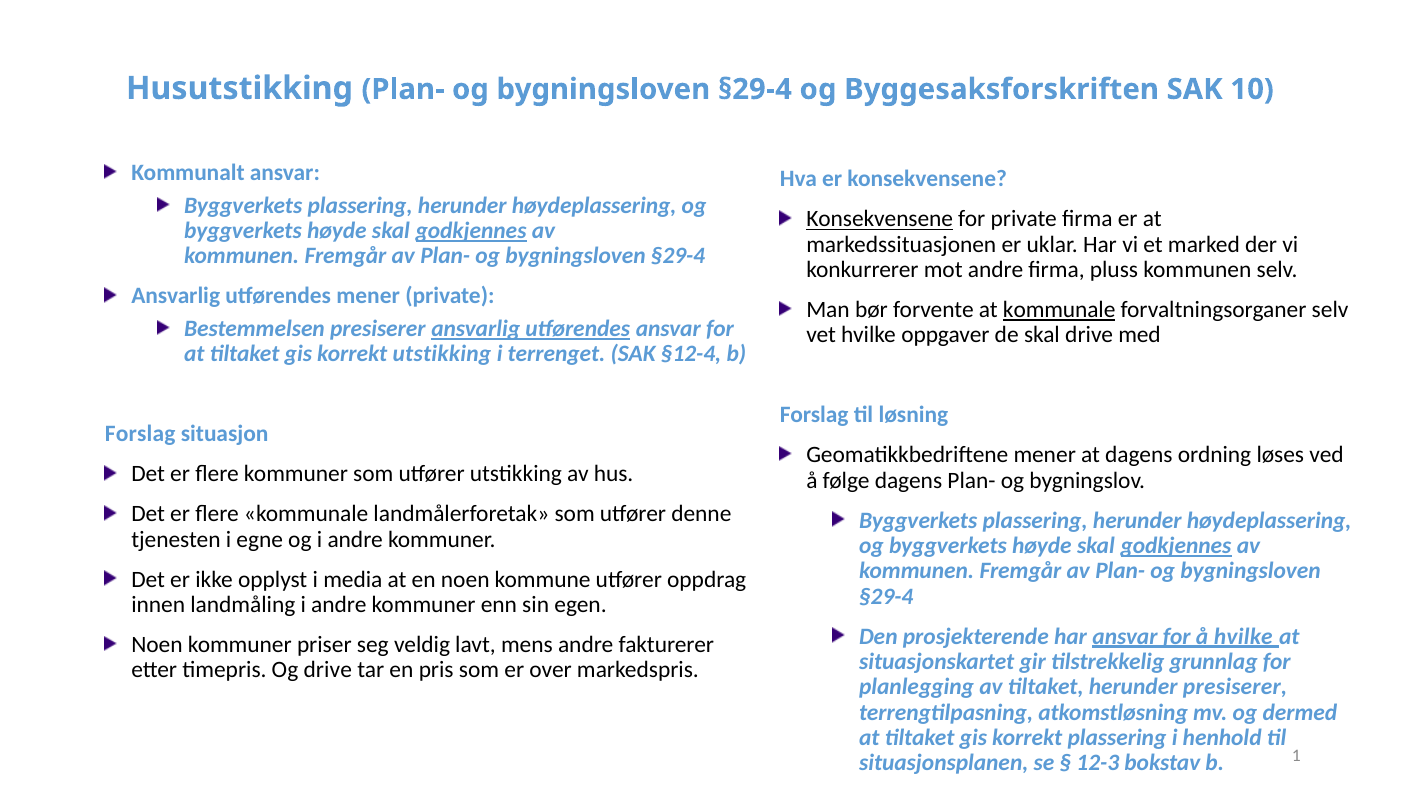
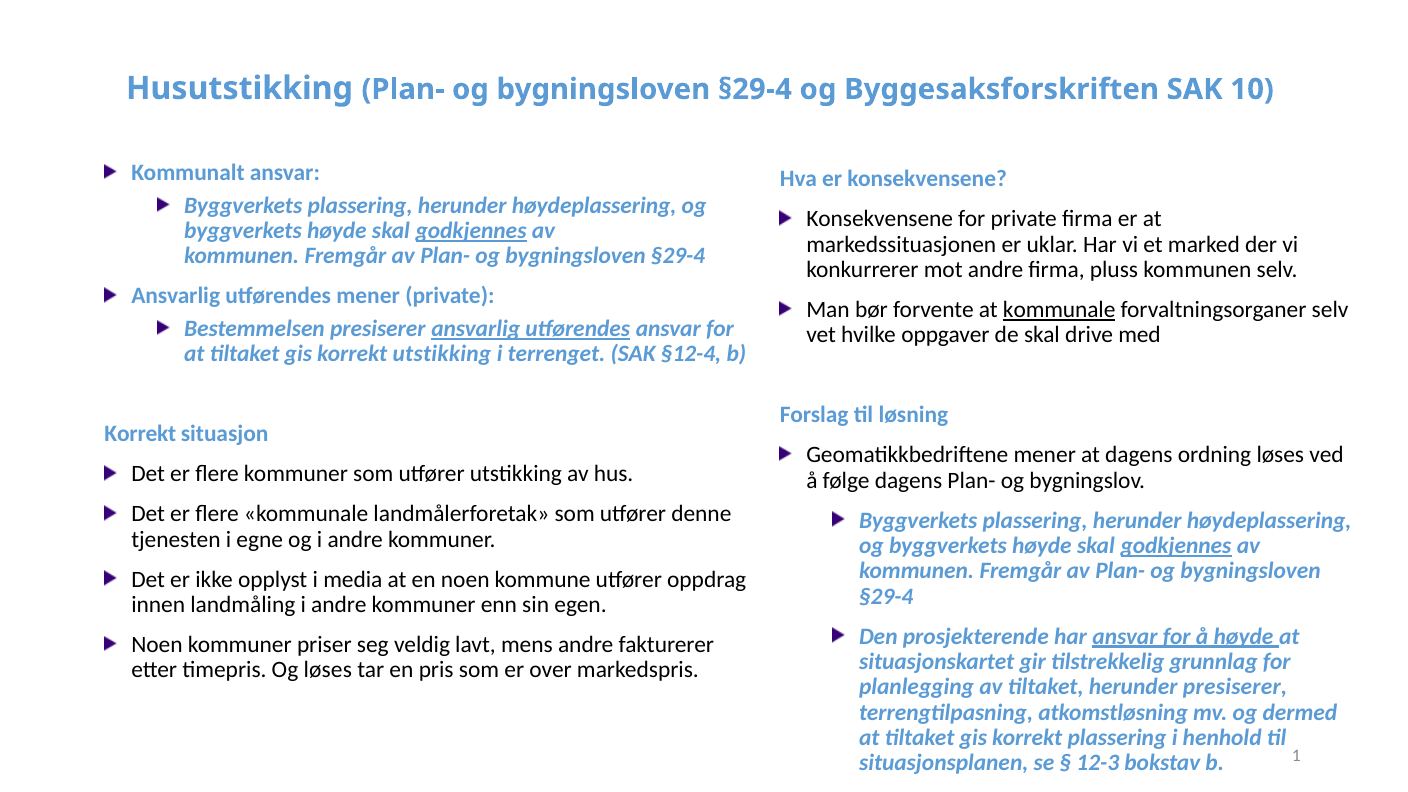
Konsekvensene at (880, 219) underline: present -> none
Forslag at (140, 434): Forslag -> Korrekt
å hvilke: hvilke -> høyde
Og drive: drive -> løses
